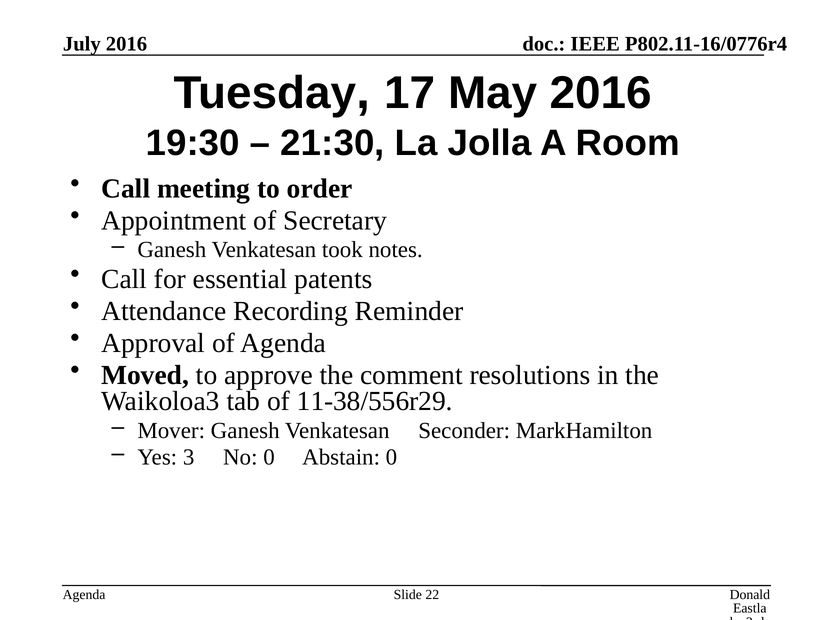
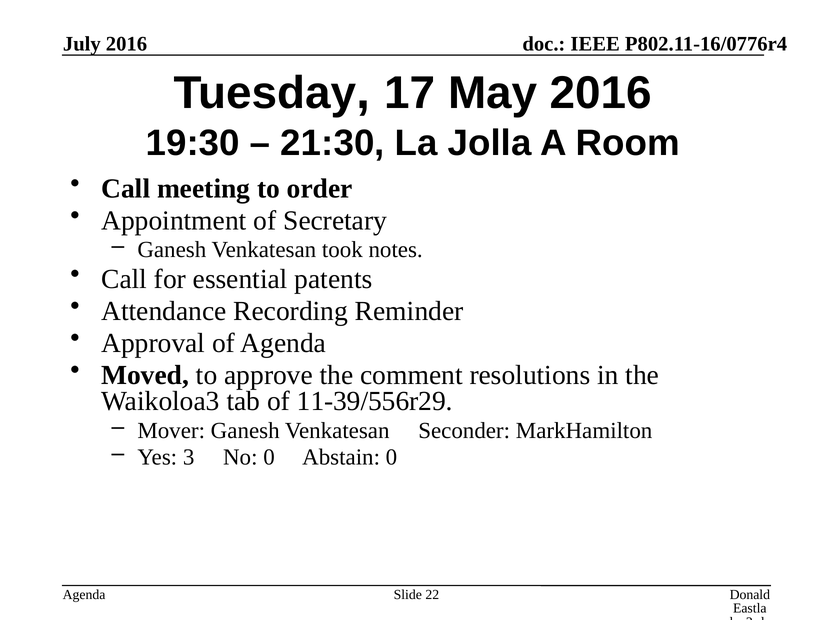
11-38/556r29: 11-38/556r29 -> 11-39/556r29
